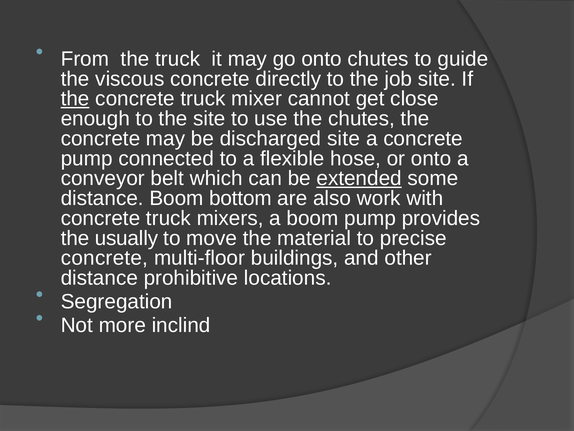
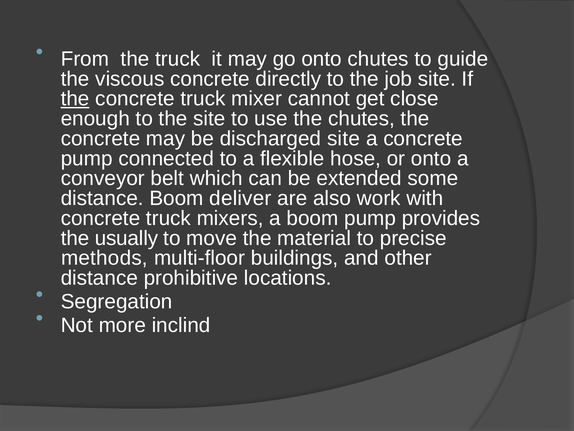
extended underline: present -> none
bottom: bottom -> deliver
concrete at (104, 258): concrete -> methods
